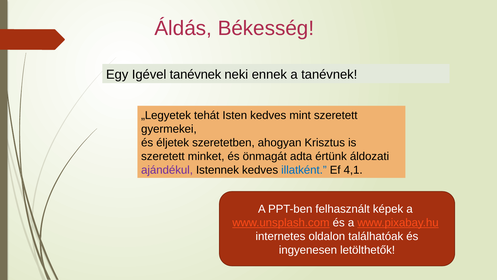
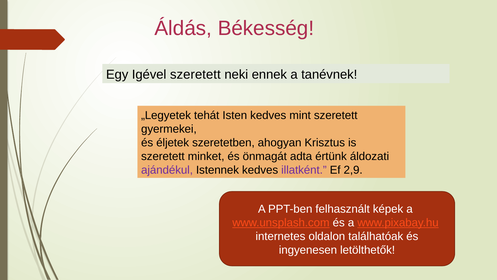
Igével tanévnek: tanévnek -> szeretett
illatként colour: blue -> purple
4,1: 4,1 -> 2,9
